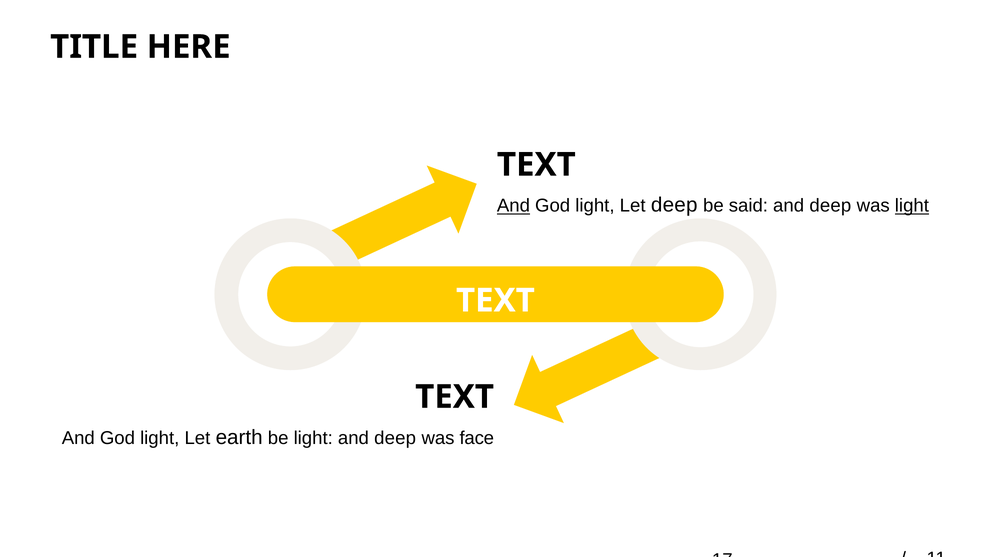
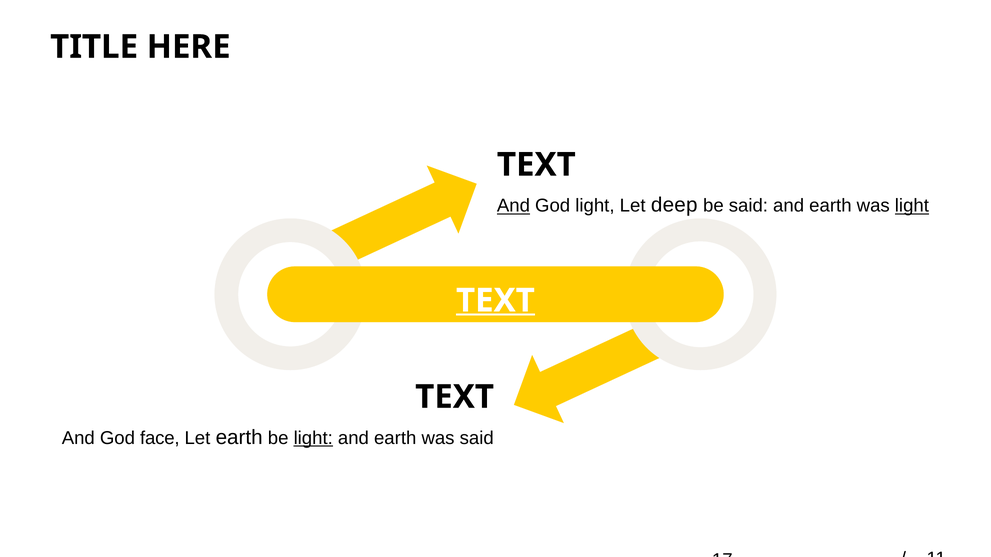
deep at (830, 206): deep -> earth
TEXT at (495, 301) underline: none -> present
light at (160, 438): light -> face
light at (313, 438) underline: none -> present
deep at (395, 438): deep -> earth
was face: face -> said
